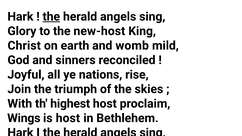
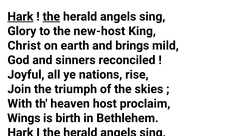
Hark at (20, 17) underline: none -> present
womb: womb -> brings
highest: highest -> heaven
is host: host -> birth
